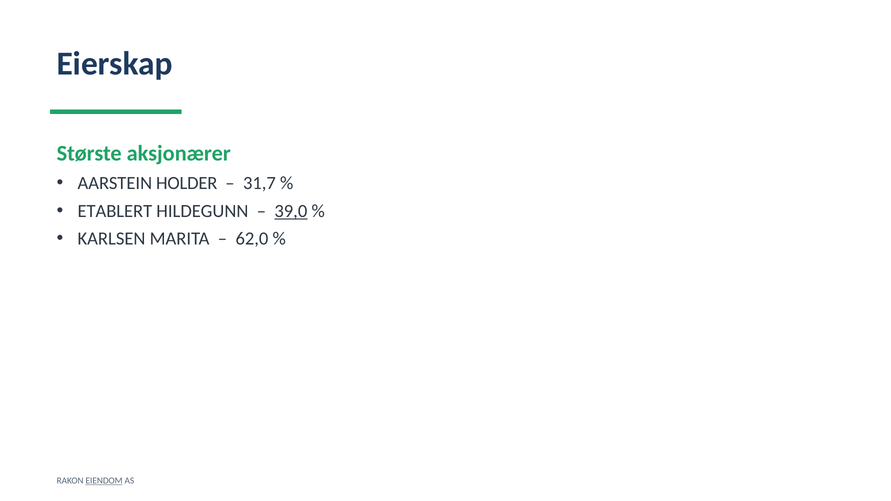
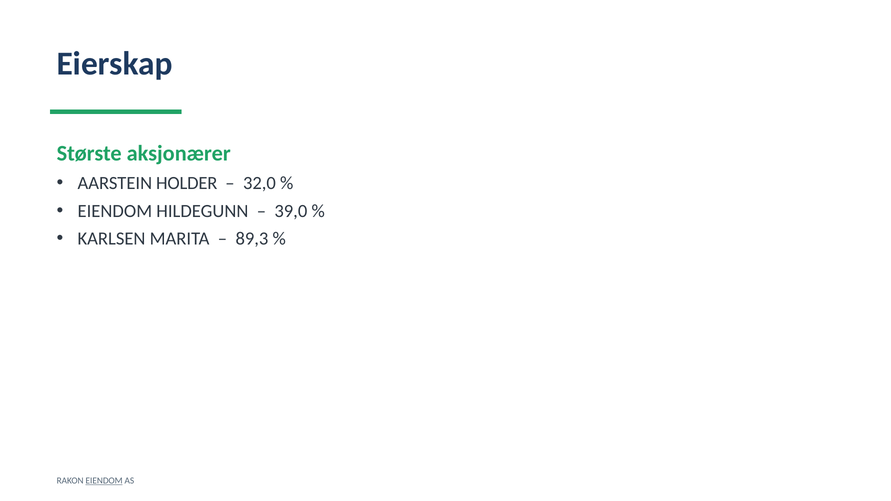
31,7: 31,7 -> 32,0
ETABLERT at (115, 211): ETABLERT -> EIENDOM
39,0 underline: present -> none
62,0: 62,0 -> 89,3
